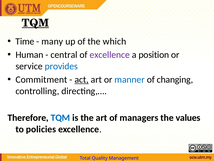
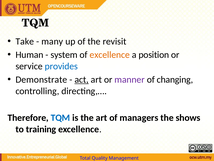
TQM at (35, 23) underline: present -> none
Time: Time -> Take
which: which -> revisit
central: central -> system
excellence at (110, 55) colour: purple -> orange
Commitment: Commitment -> Demonstrate
manner colour: blue -> purple
values: values -> shows
policies: policies -> training
